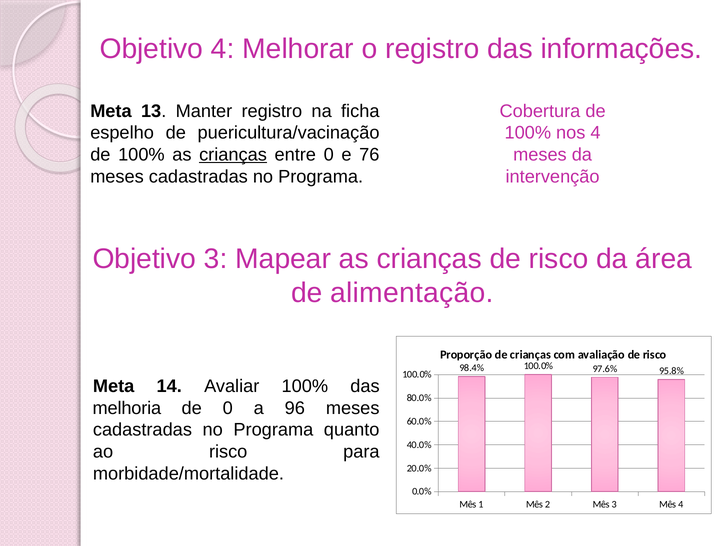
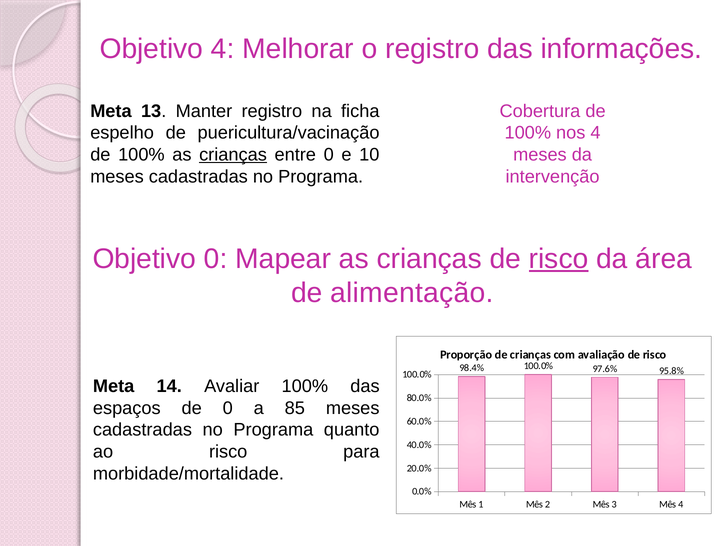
76: 76 -> 10
Objetivo 3: 3 -> 0
risco at (559, 259) underline: none -> present
melhoria: melhoria -> espaços
96: 96 -> 85
